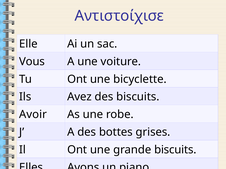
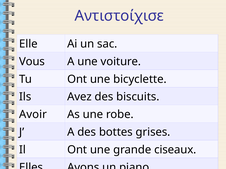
grande biscuits: biscuits -> ciseaux
